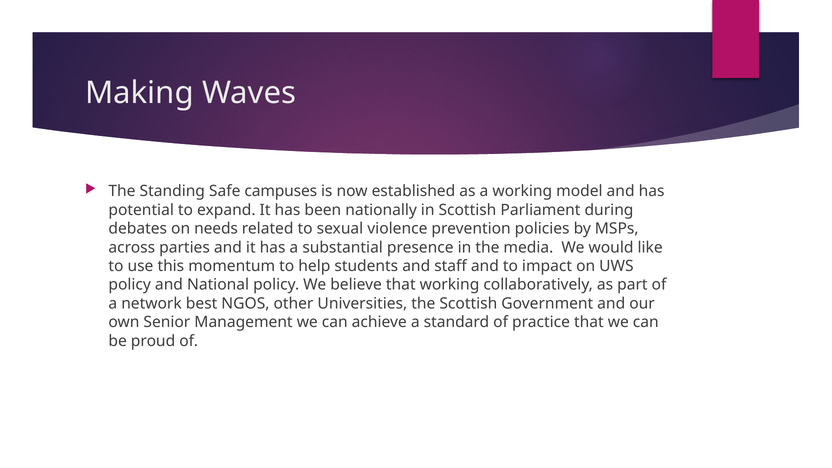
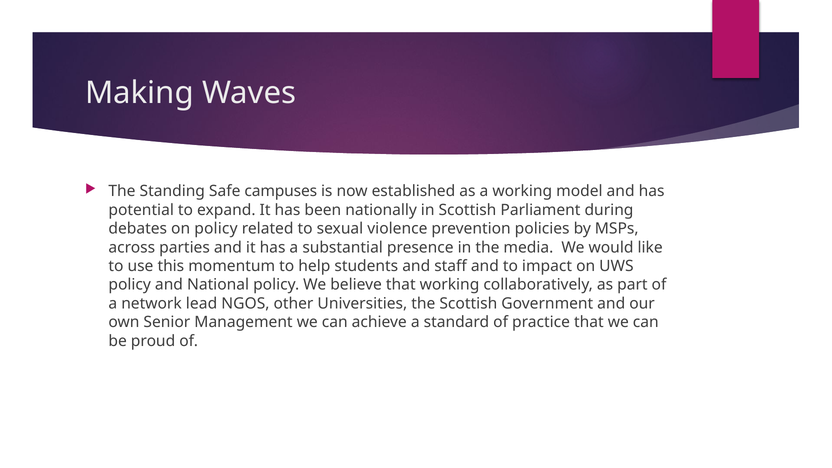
on needs: needs -> policy
best: best -> lead
